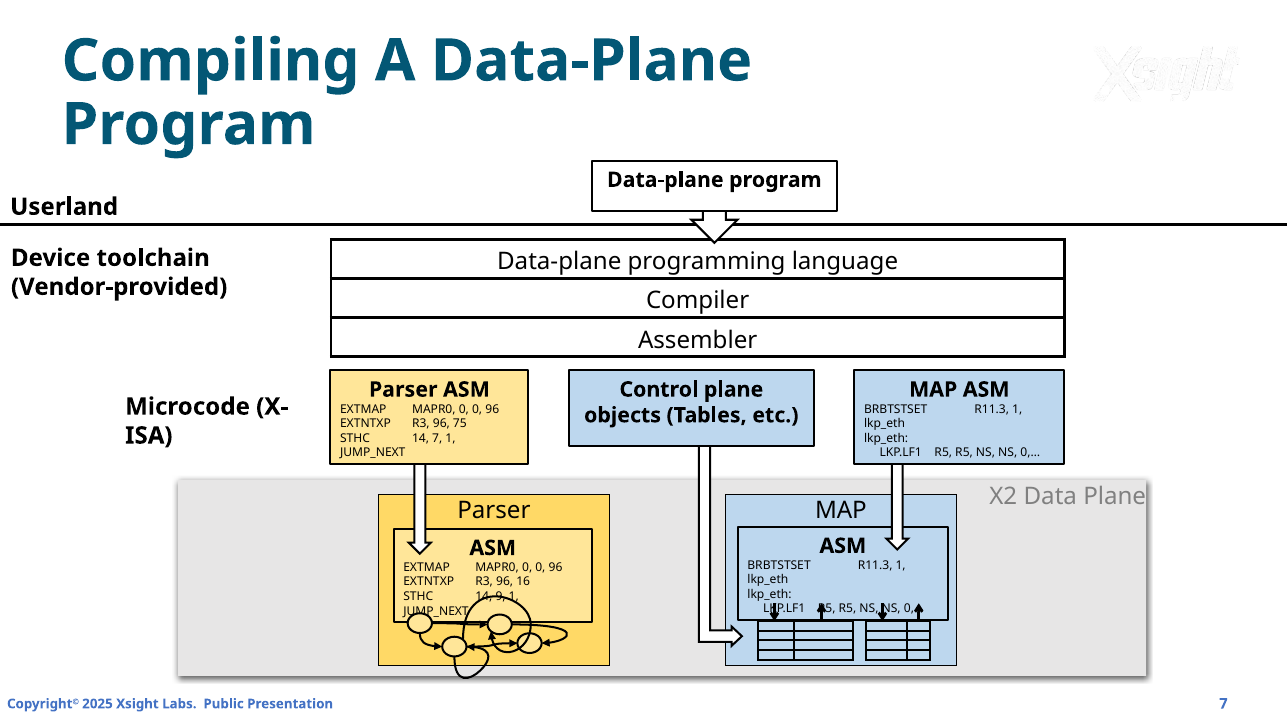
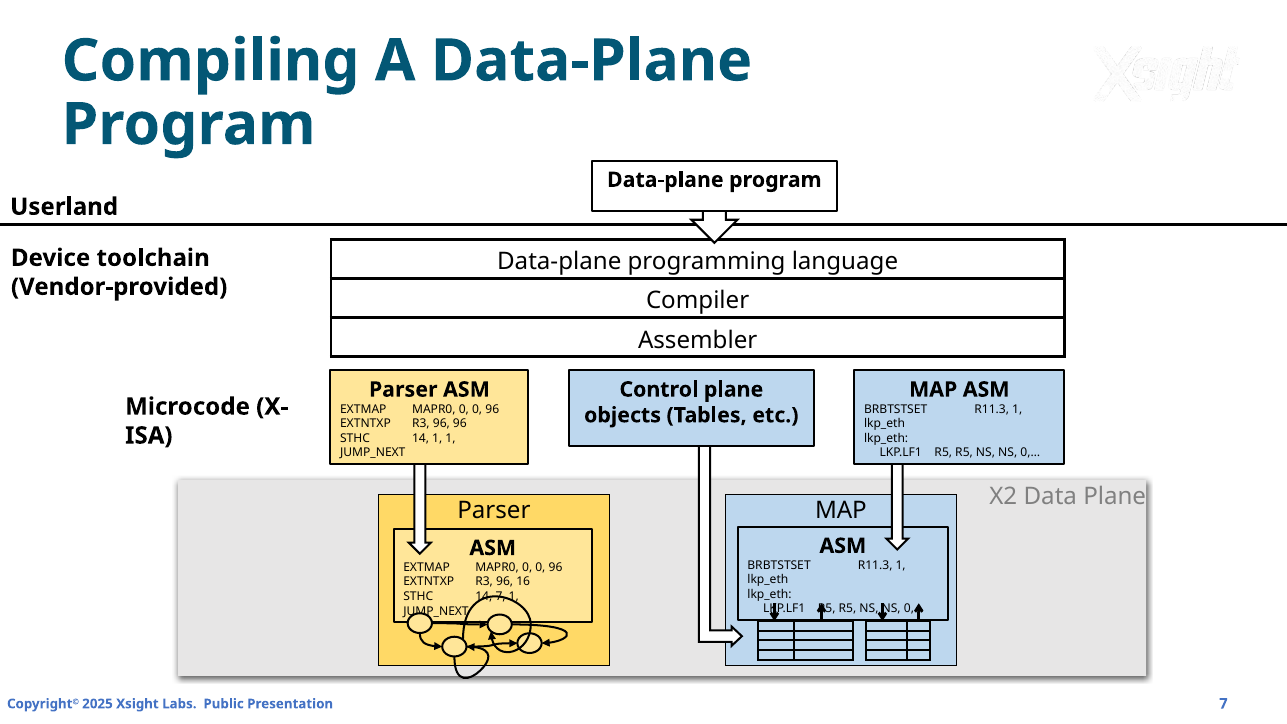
96 75: 75 -> 96
14 7: 7 -> 1
14 9: 9 -> 7
